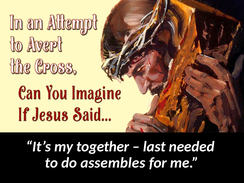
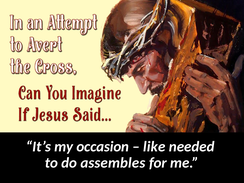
together: together -> occasion
last: last -> like
